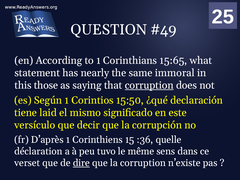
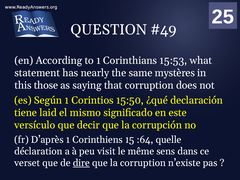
15:65: 15:65 -> 15:53
immoral: immoral -> mystères
corruption at (149, 85) underline: present -> none
:36: :36 -> :64
tuvo: tuvo -> visit
